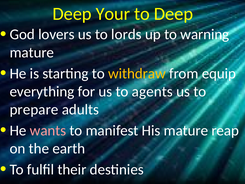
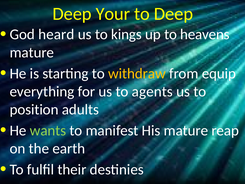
lovers: lovers -> heard
lords: lords -> kings
warning: warning -> heavens
prepare: prepare -> position
wants colour: pink -> light green
